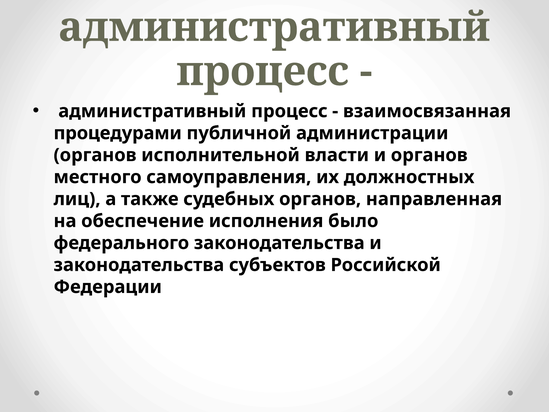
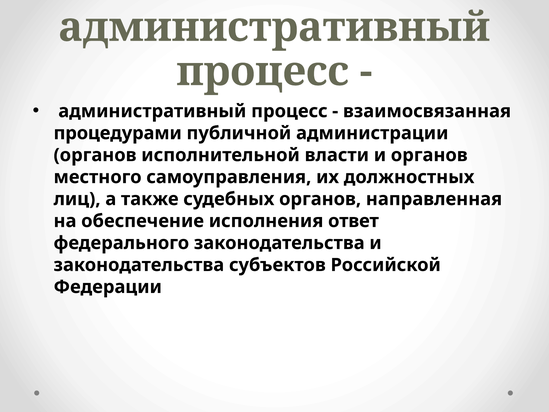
было: было -> ответ
